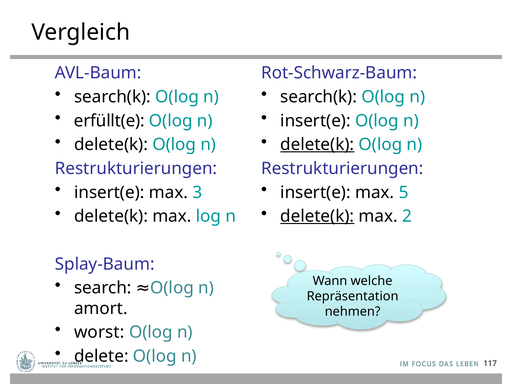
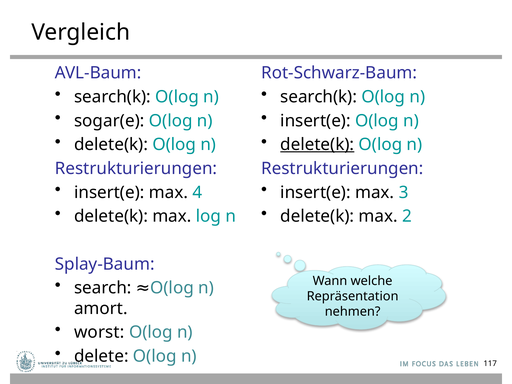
erfüllt(e: erfüllt(e -> sogar(e
3: 3 -> 4
5: 5 -> 3
delete(k at (317, 216) underline: present -> none
